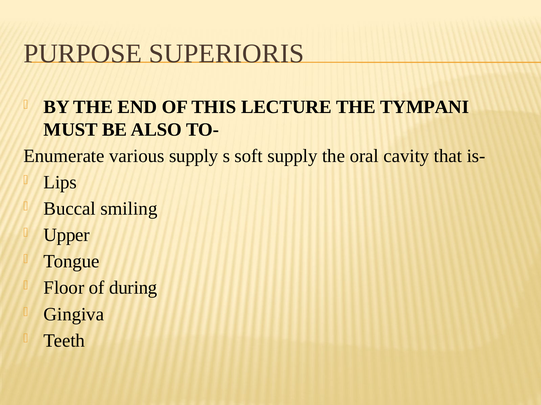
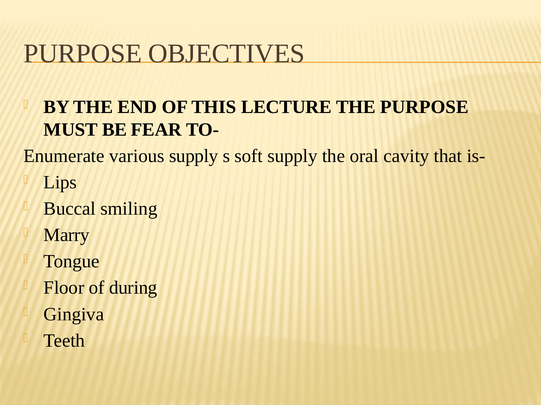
SUPERIORIS: SUPERIORIS -> OBJECTIVES
THE TYMPANI: TYMPANI -> PURPOSE
ALSO: ALSO -> FEAR
Upper: Upper -> Marry
